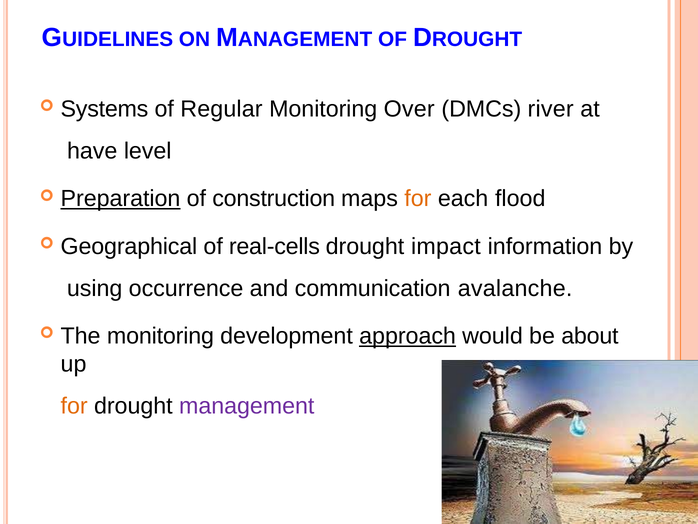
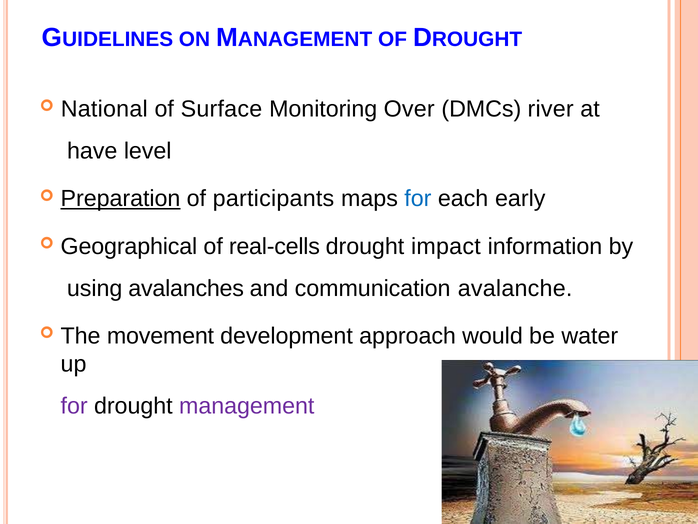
Systems: Systems -> National
Regular: Regular -> Surface
construction: construction -> participants
for at (418, 199) colour: orange -> blue
flood: flood -> early
occurrence: occurrence -> avalanches
The monitoring: monitoring -> movement
approach underline: present -> none
about: about -> water
for at (74, 406) colour: orange -> purple
